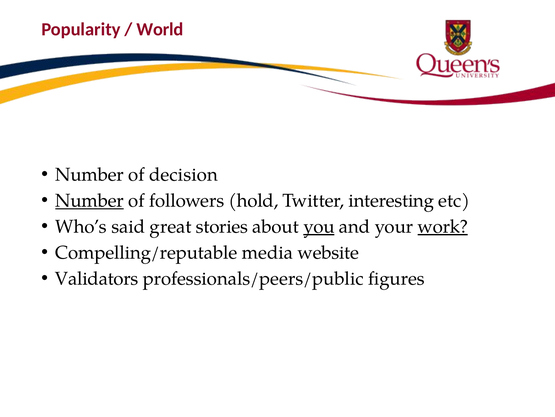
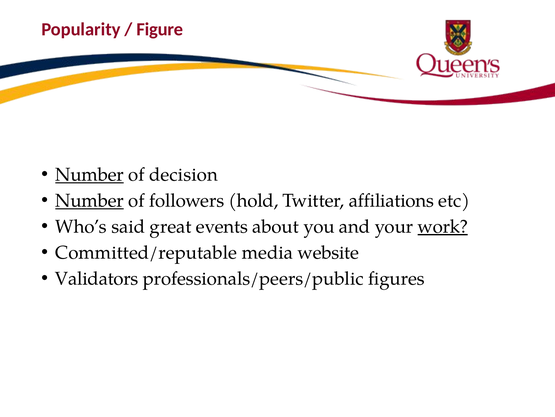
World: World -> Figure
Number at (90, 175) underline: none -> present
interesting: interesting -> affiliations
stories: stories -> events
you underline: present -> none
Compelling/reputable: Compelling/reputable -> Committed/reputable
